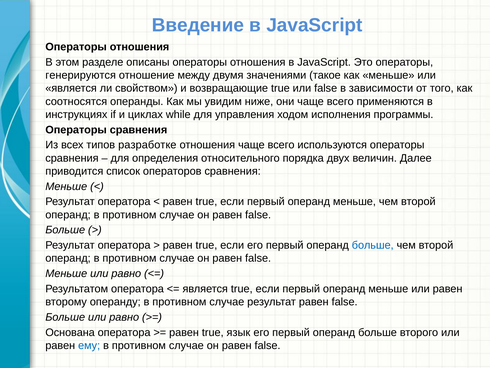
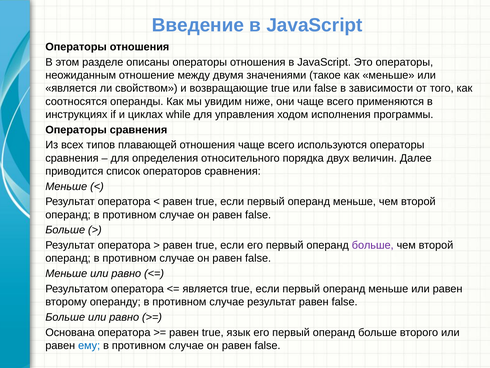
генерируются: генерируются -> неожиданным
разработке: разработке -> плавающей
больше at (373, 245) colour: blue -> purple
